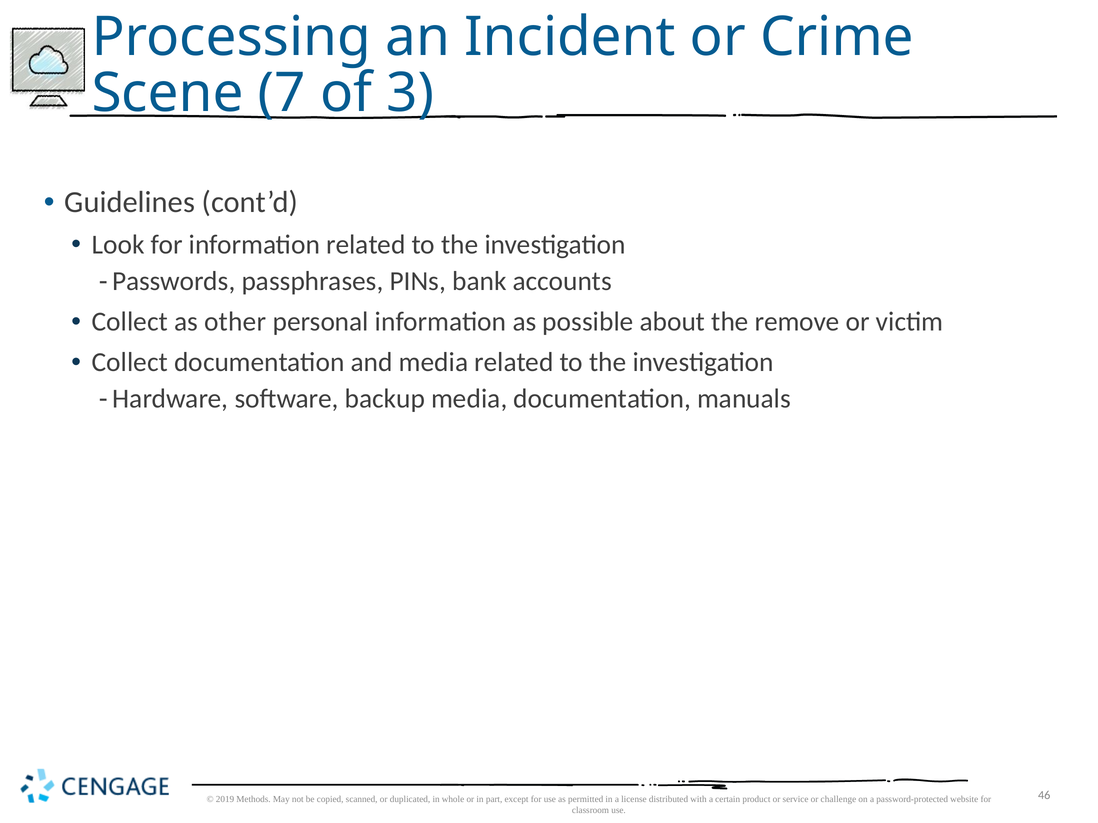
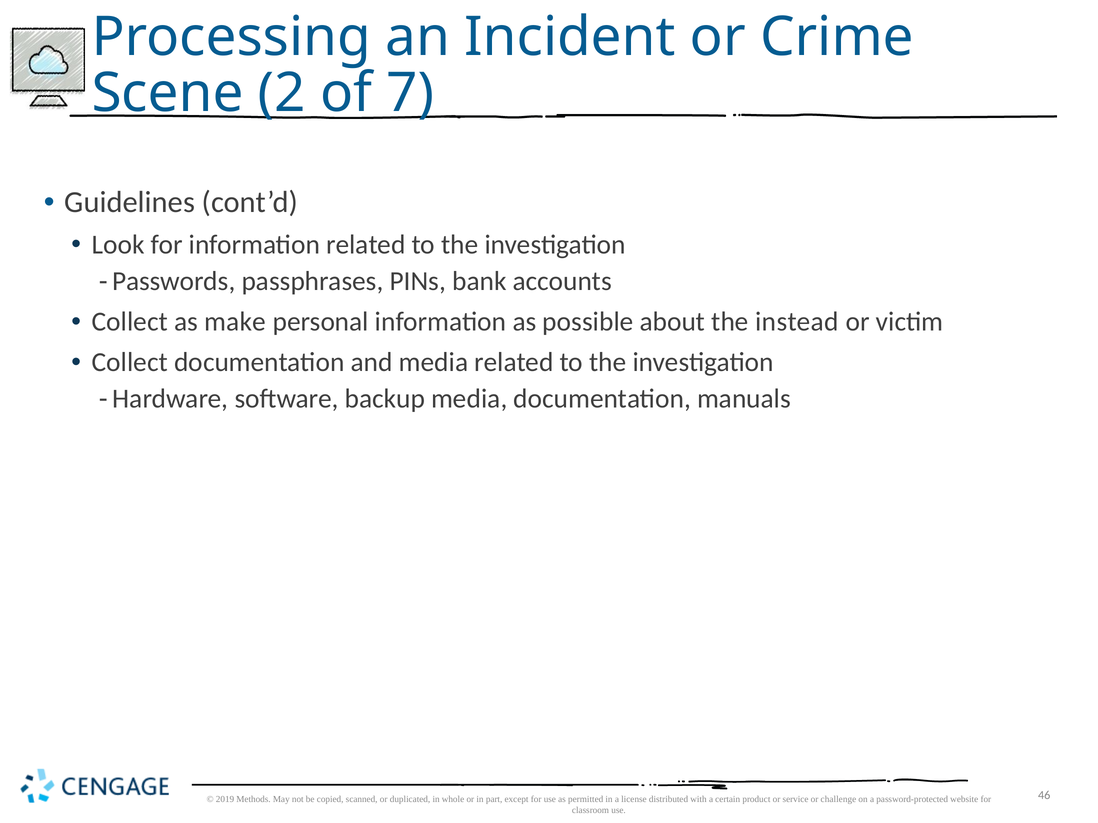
7: 7 -> 2
3: 3 -> 7
other: other -> make
remove: remove -> instead
